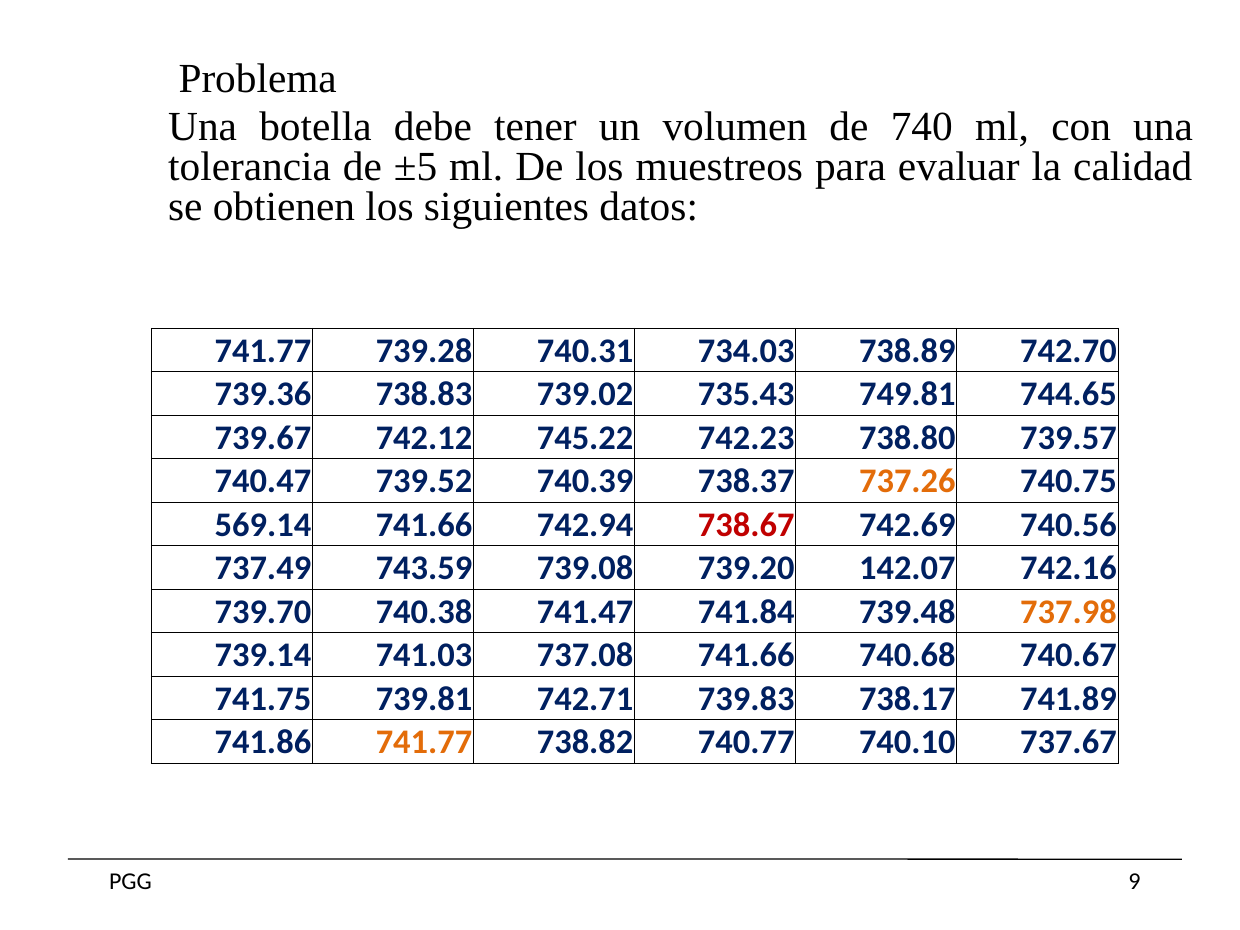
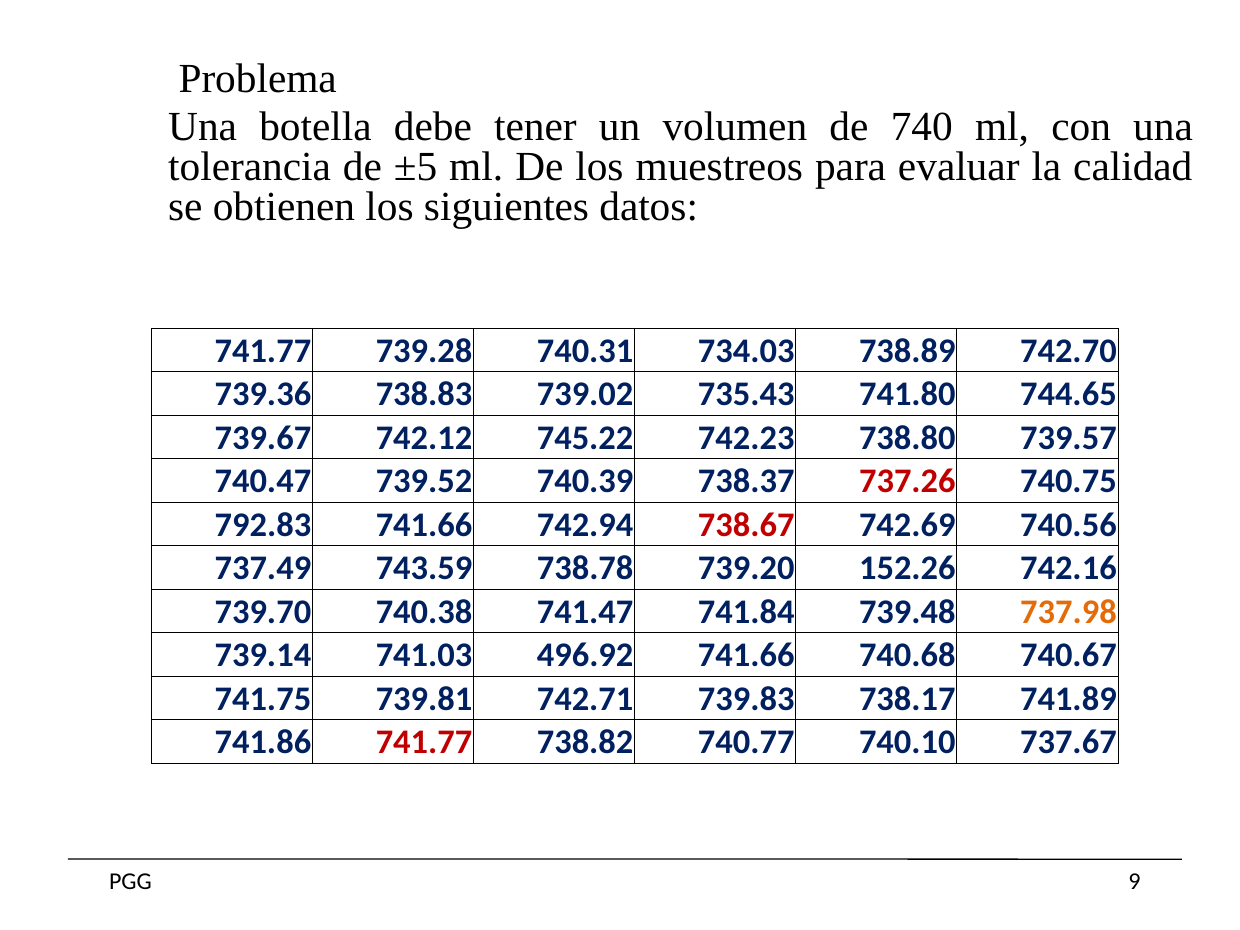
749.81: 749.81 -> 741.80
737.26 colour: orange -> red
569.14: 569.14 -> 792.83
739.08: 739.08 -> 738.78
142.07: 142.07 -> 152.26
737.08: 737.08 -> 496.92
741.77 at (424, 743) colour: orange -> red
